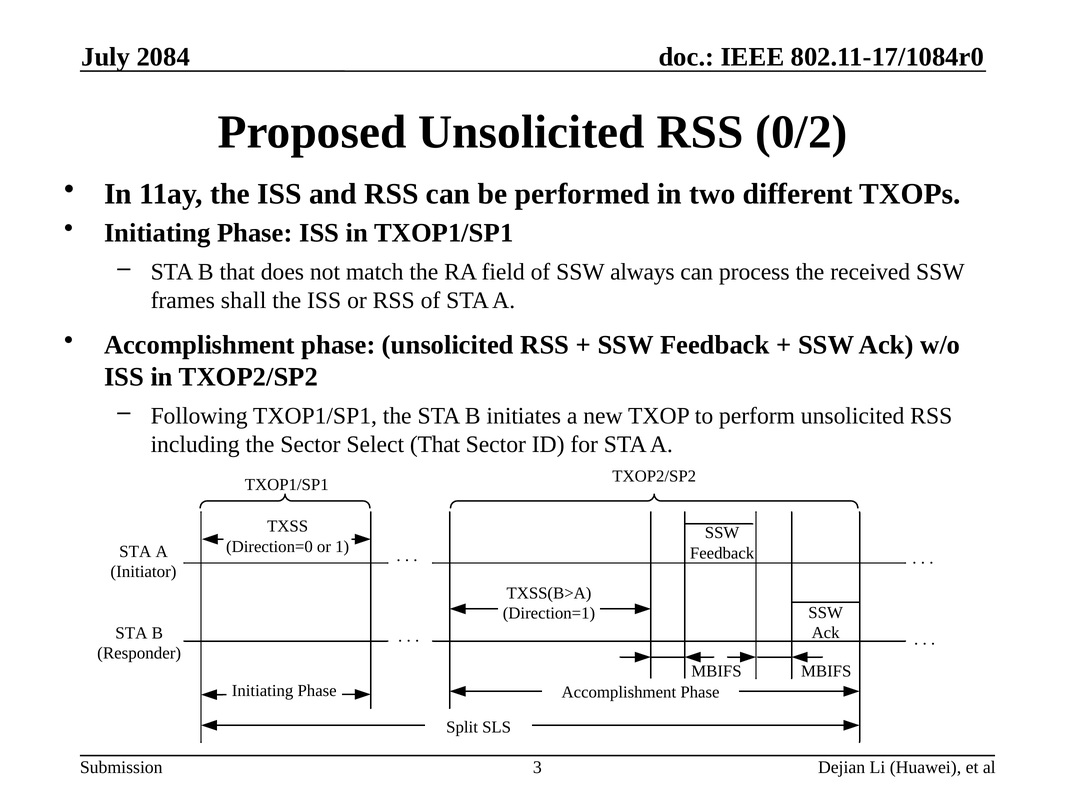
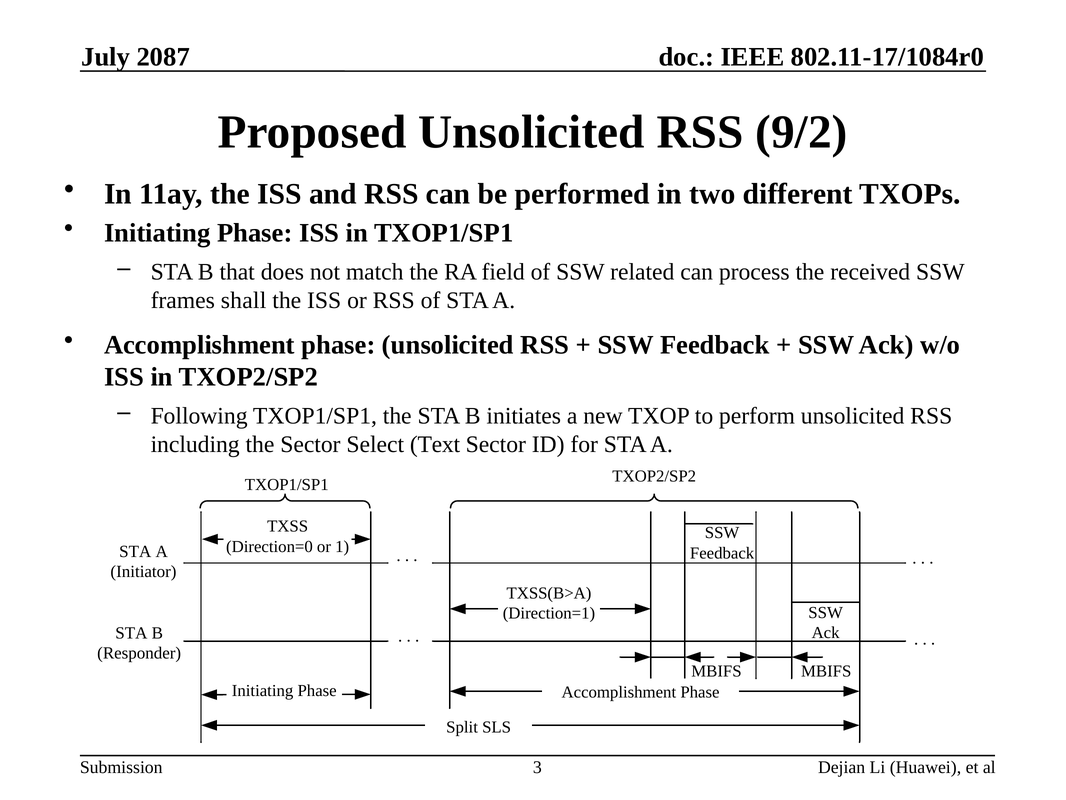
2084: 2084 -> 2087
0/2: 0/2 -> 9/2
always: always -> related
Select That: That -> Text
